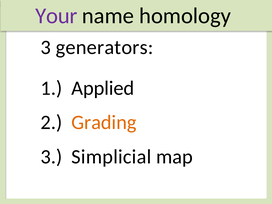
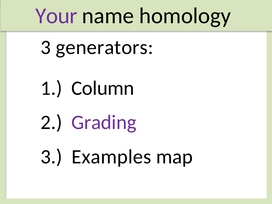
Applied: Applied -> Column
Grading colour: orange -> purple
Simplicial: Simplicial -> Examples
